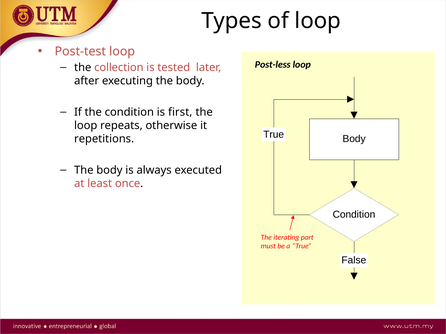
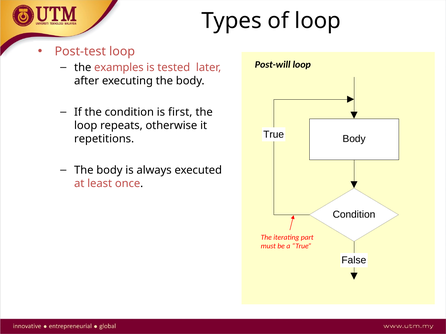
Post-less: Post-less -> Post-will
collection: collection -> examples
